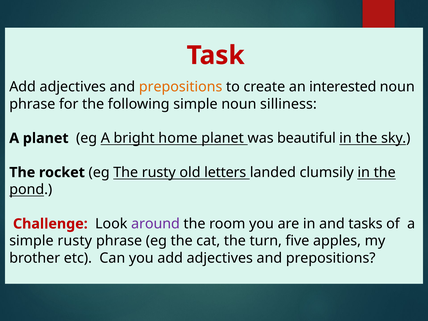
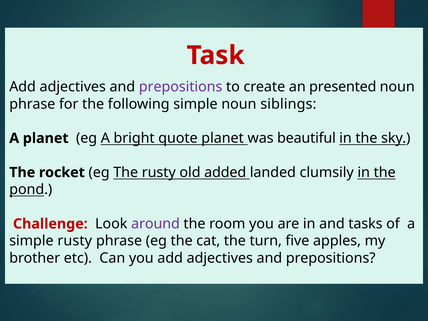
prepositions at (181, 87) colour: orange -> purple
interested: interested -> presented
silliness: silliness -> siblings
home: home -> quote
letters: letters -> added
